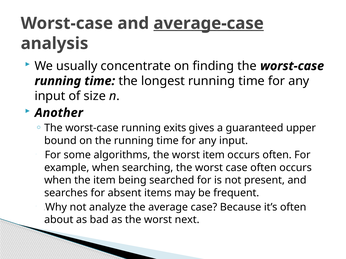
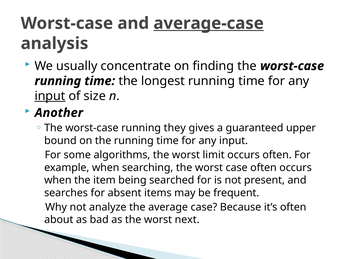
input at (50, 96) underline: none -> present
exits: exits -> they
worst item: item -> limit
